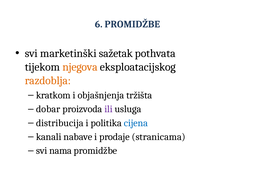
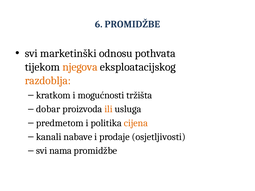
sažetak: sažetak -> odnosu
objašnjenja: objašnjenja -> mogućnosti
ili colour: purple -> orange
distribucija: distribucija -> predmetom
cijena colour: blue -> orange
stranicama: stranicama -> osjetljivosti
